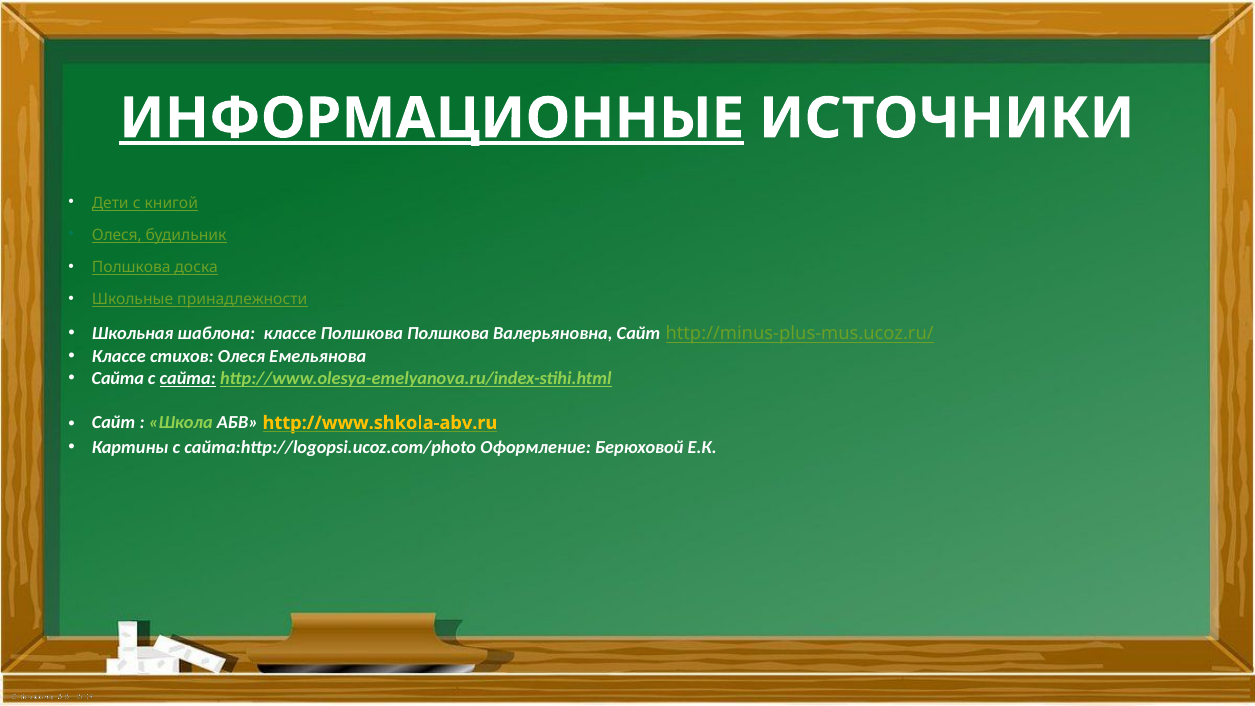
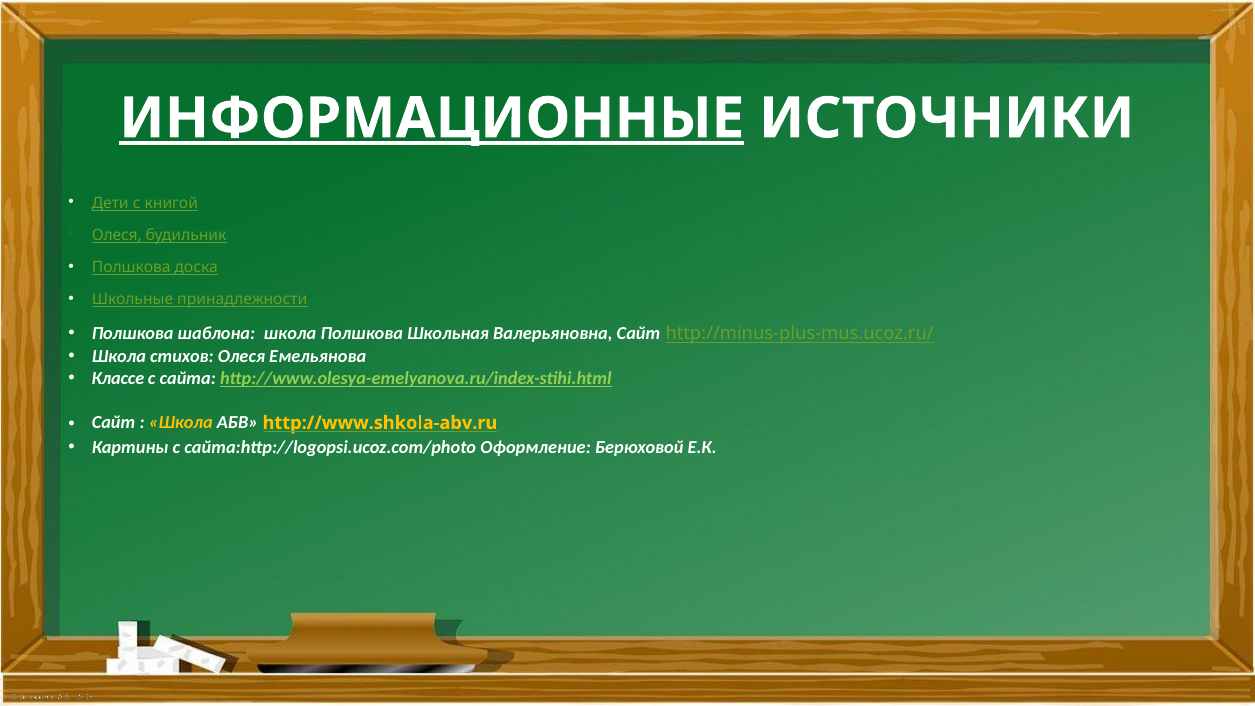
Школьная at (133, 334): Школьная -> Полшкова
шаблона классе: классе -> школа
Полшкова Полшкова: Полшкова -> Школьная
Классе at (119, 356): Классе -> Школа
Сайта at (118, 378): Сайта -> Классе
сайта at (188, 378) underline: present -> none
Школа at (181, 423) colour: light green -> yellow
